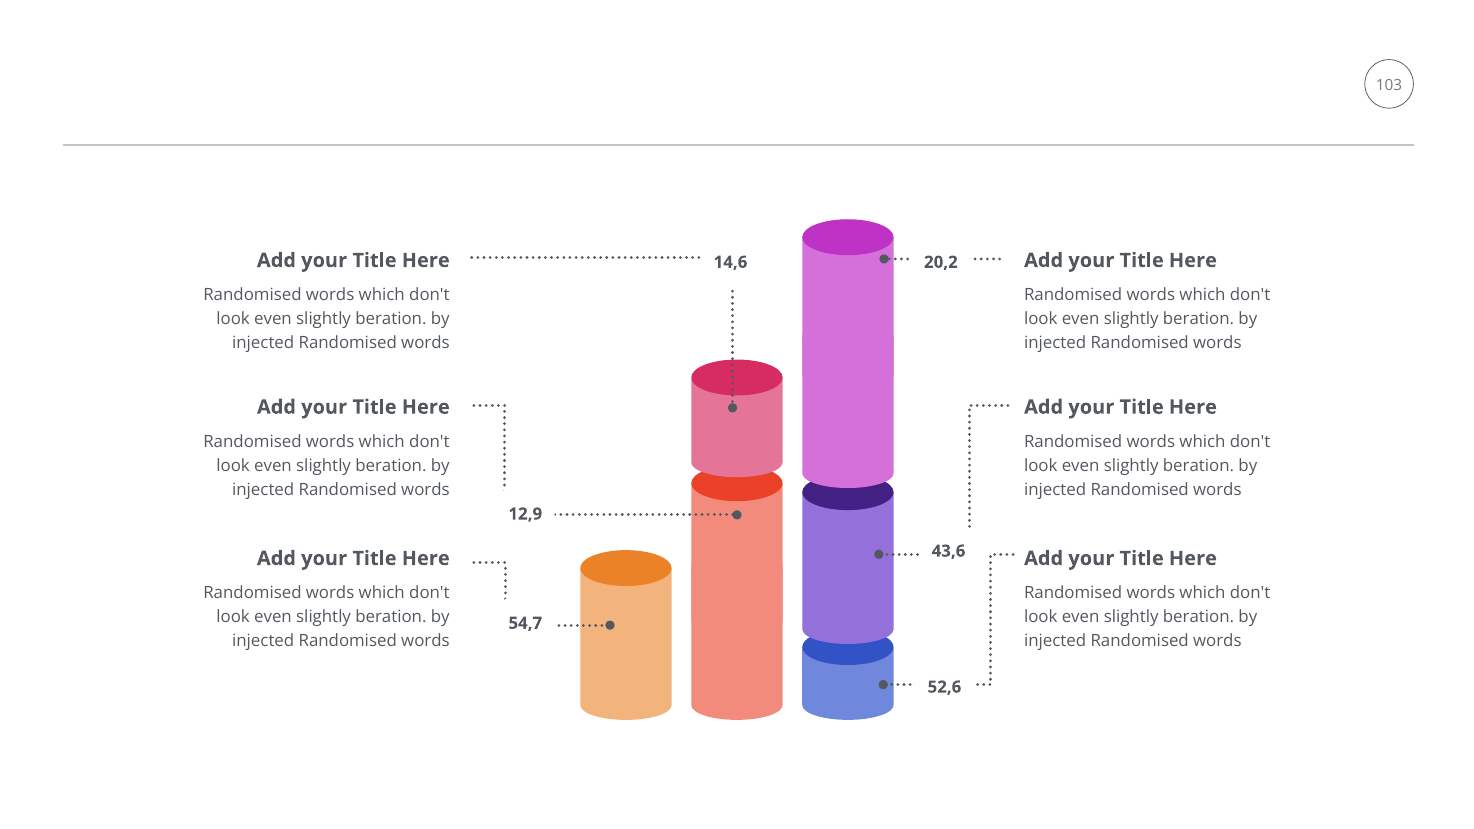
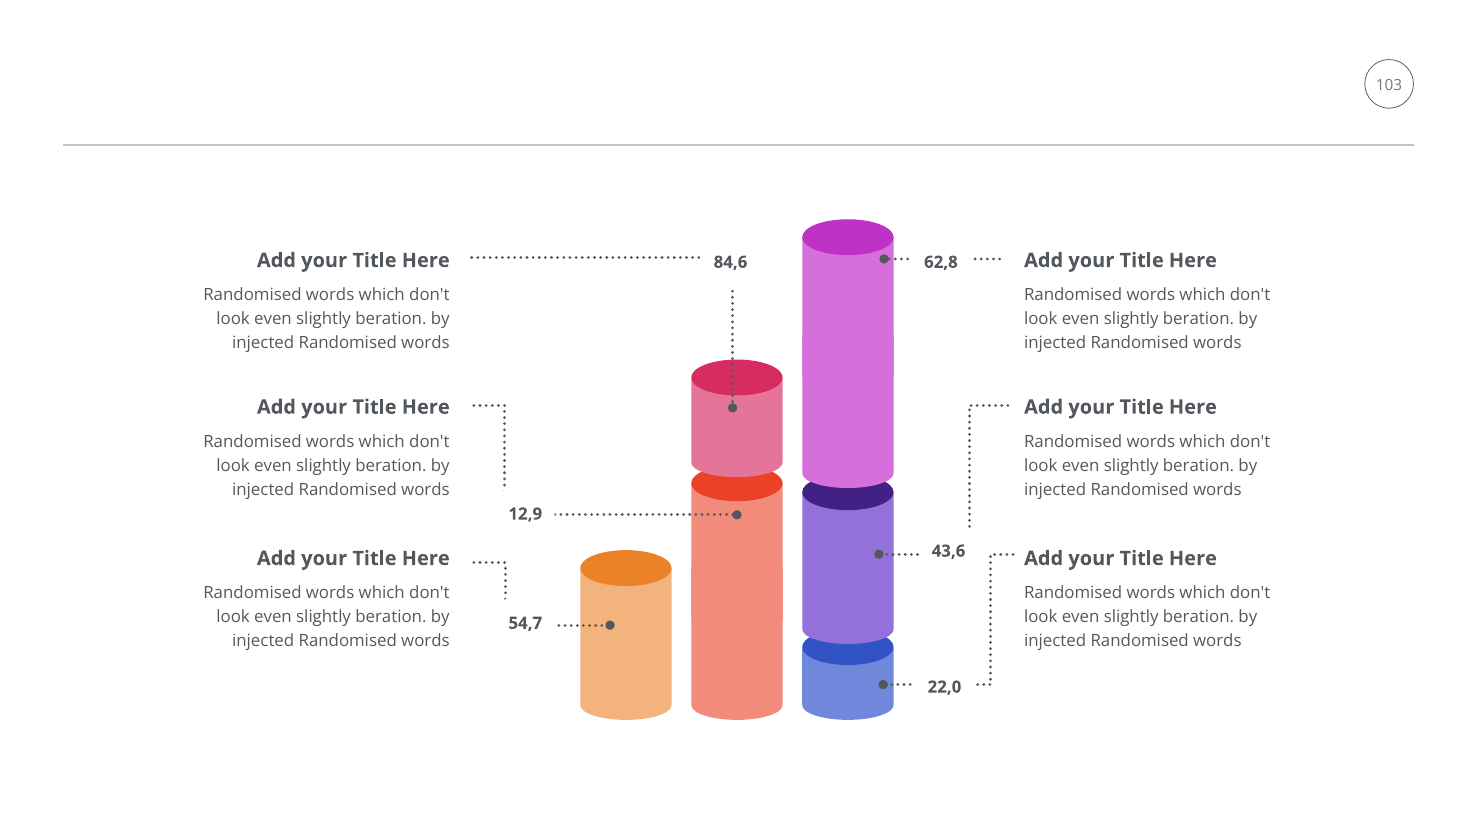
14,6: 14,6 -> 84,6
20,2: 20,2 -> 62,8
52,6: 52,6 -> 22,0
